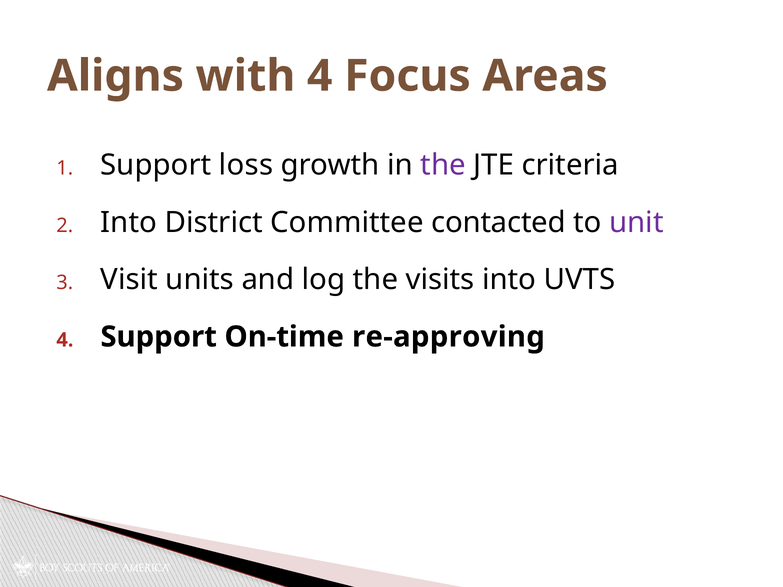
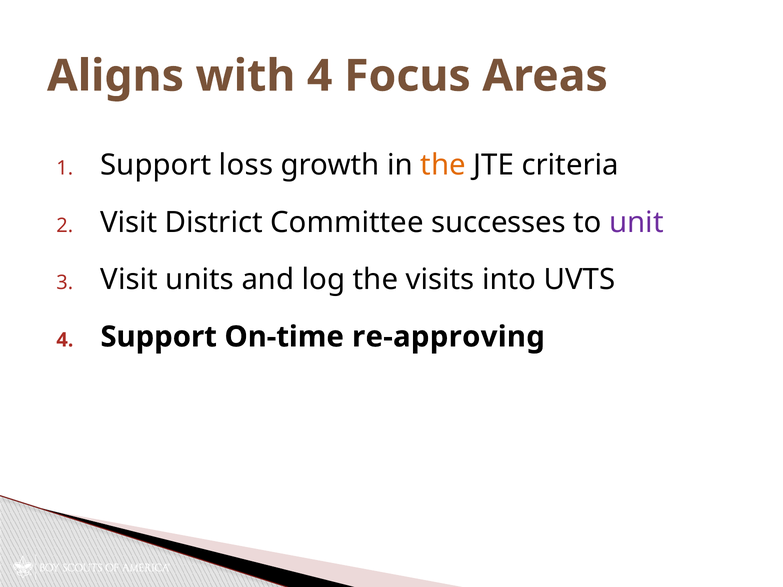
the at (443, 165) colour: purple -> orange
Into at (129, 222): Into -> Visit
contacted: contacted -> successes
